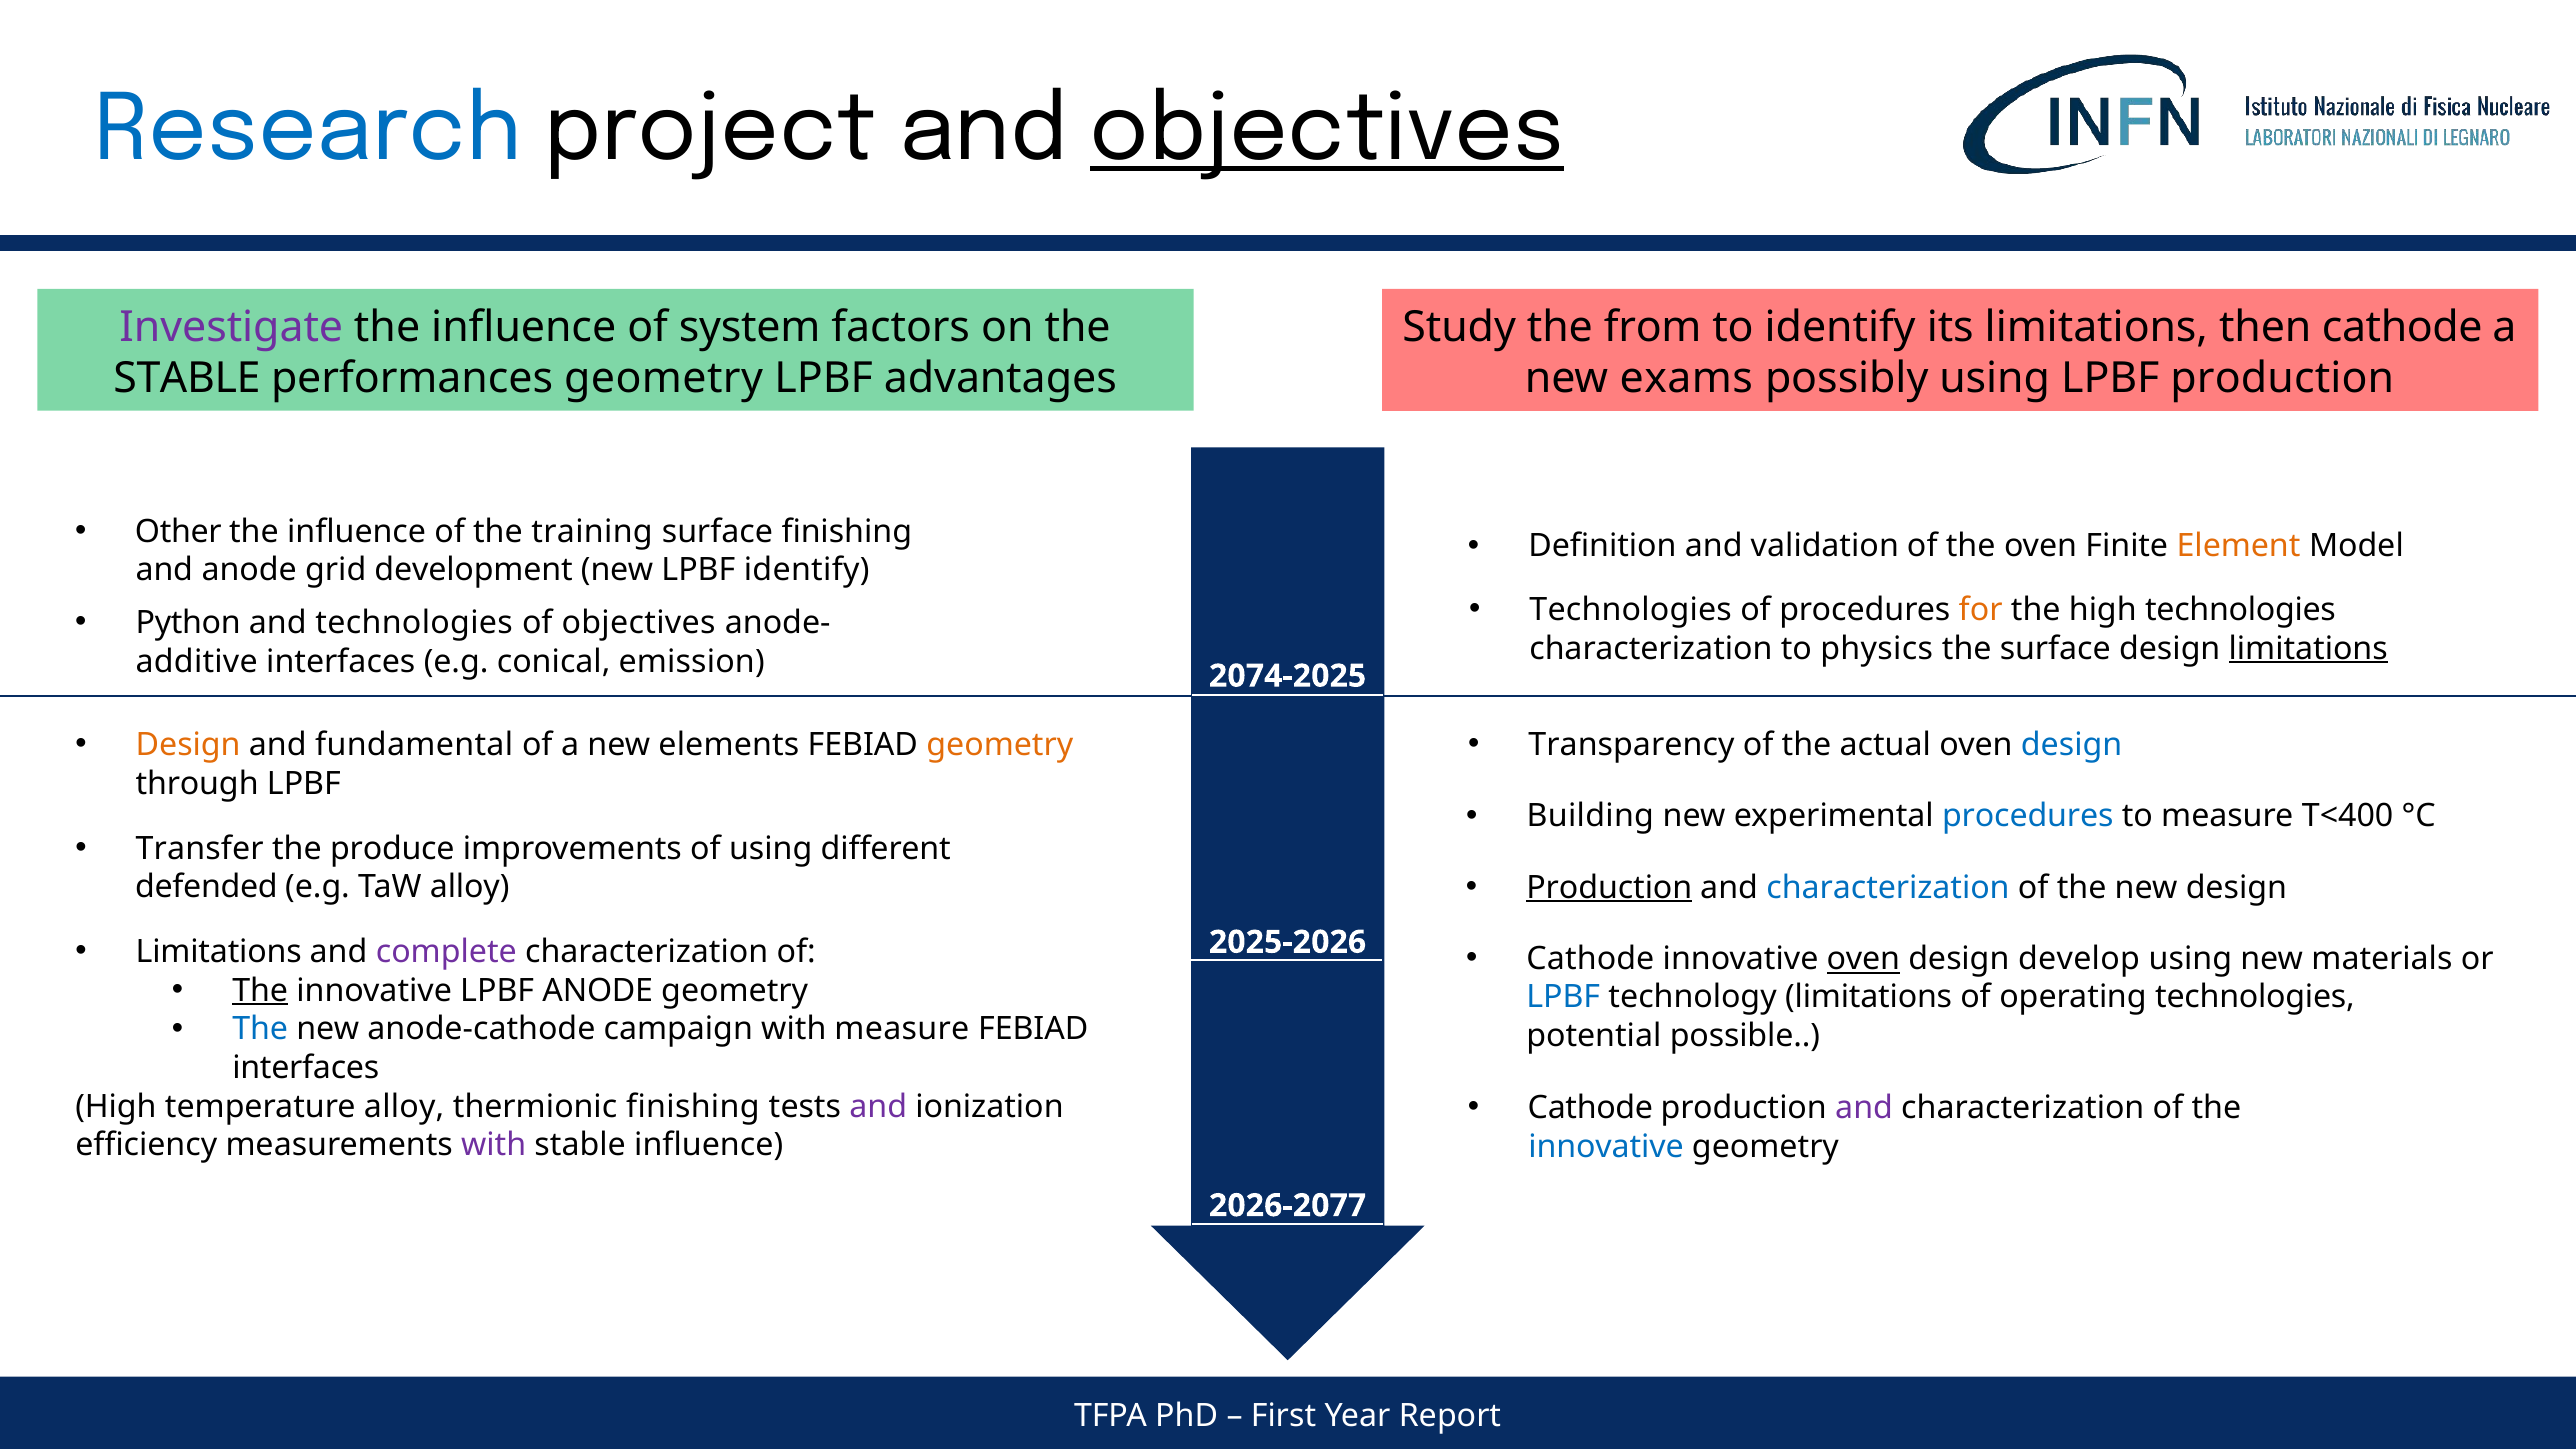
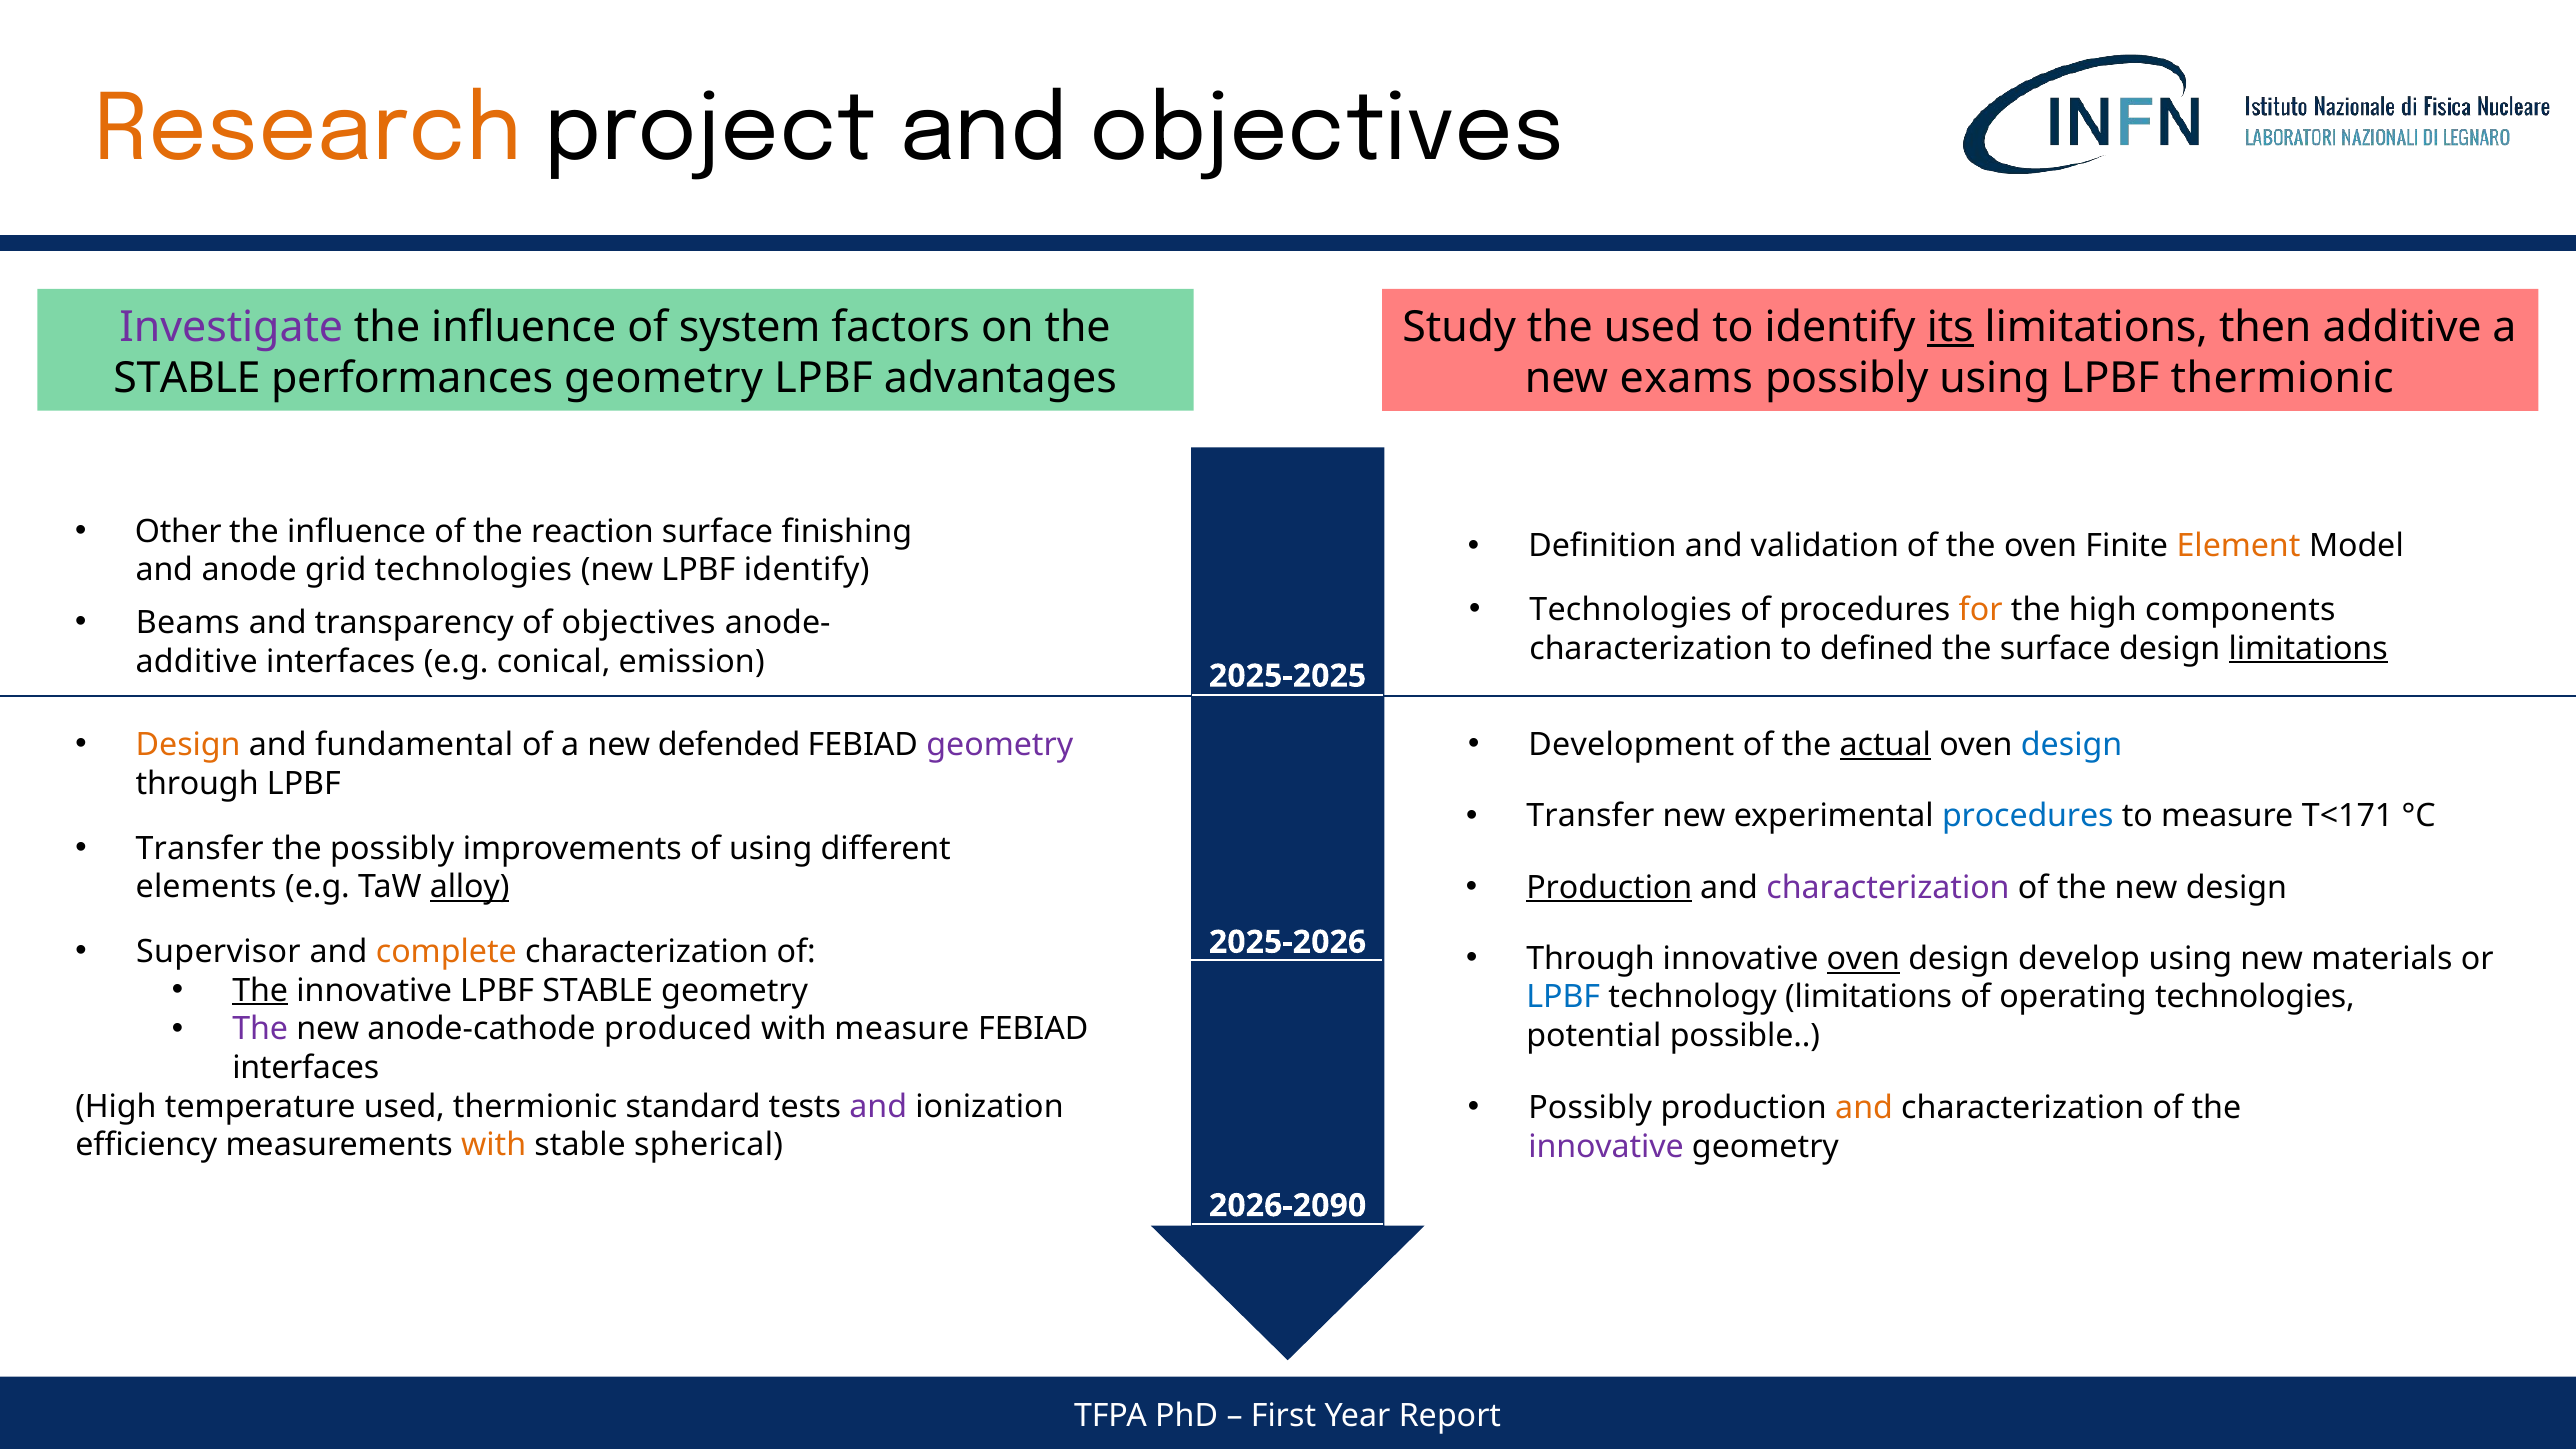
Research colour: blue -> orange
objectives at (1327, 129) underline: present -> none
the from: from -> used
its underline: none -> present
then cathode: cathode -> additive
LPBF production: production -> thermionic
training: training -> reaction
grid development: development -> technologies
high technologies: technologies -> components
Python: Python -> Beams
and technologies: technologies -> transparency
physics: physics -> defined
2074-2025: 2074-2025 -> 2025-2025
elements: elements -> defended
geometry at (1000, 745) colour: orange -> purple
Transparency: Transparency -> Development
actual underline: none -> present
Building at (1590, 816): Building -> Transfer
T<400: T<400 -> T<171
the produce: produce -> possibly
characterization at (1888, 887) colour: blue -> purple
defended: defended -> elements
alloy at (470, 887) underline: none -> present
Limitations at (219, 952): Limitations -> Supervisor
complete colour: purple -> orange
Cathode at (1590, 959): Cathode -> Through
LPBF ANODE: ANODE -> STABLE
The at (260, 1029) colour: blue -> purple
campaign: campaign -> produced
Cathode at (1590, 1108): Cathode -> Possibly
and at (1864, 1108) colour: purple -> orange
temperature alloy: alloy -> used
thermionic finishing: finishing -> standard
with at (494, 1145) colour: purple -> orange
stable influence: influence -> spherical
innovative at (1606, 1147) colour: blue -> purple
2026-2077: 2026-2077 -> 2026-2090
